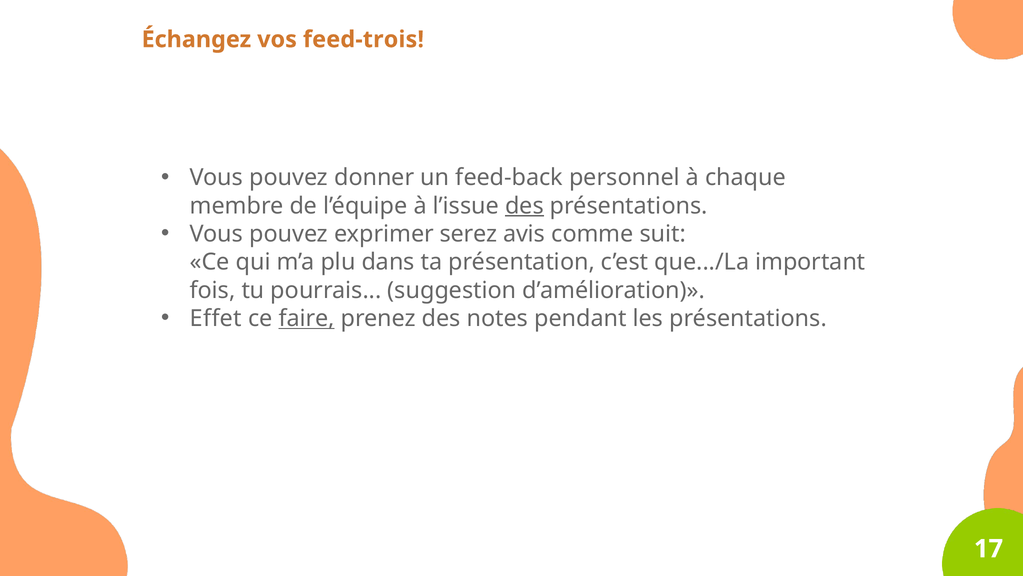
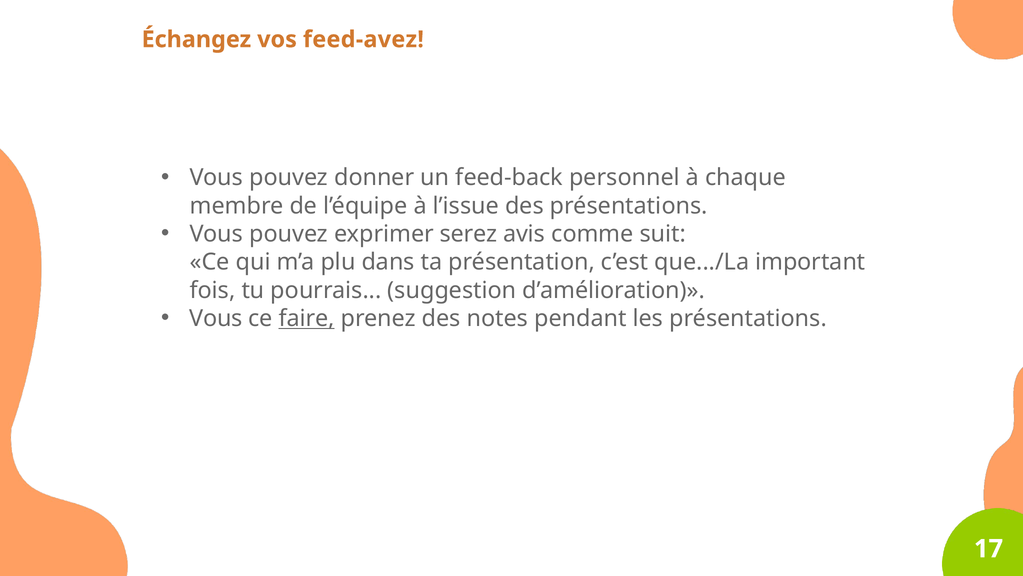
feed-trois: feed-trois -> feed-avez
des at (524, 206) underline: present -> none
Effet at (216, 318): Effet -> Vous
